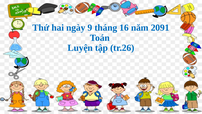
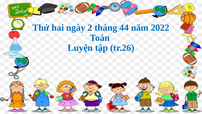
9: 9 -> 2
16: 16 -> 44
2091: 2091 -> 2022
